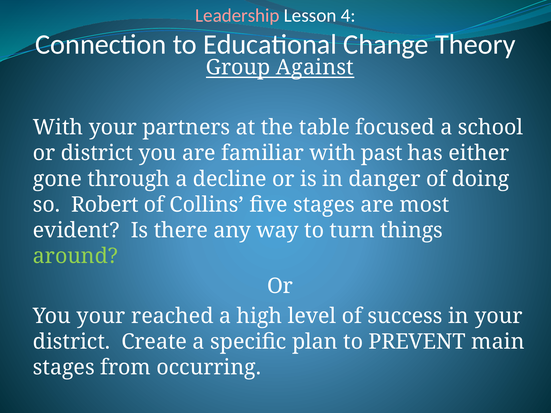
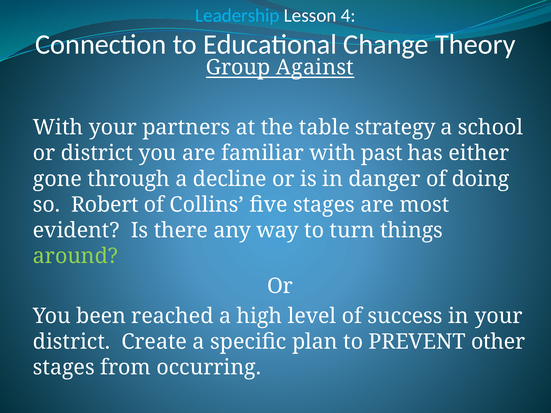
Leadership colour: pink -> light blue
focused: focused -> strategy
You your: your -> been
main: main -> other
